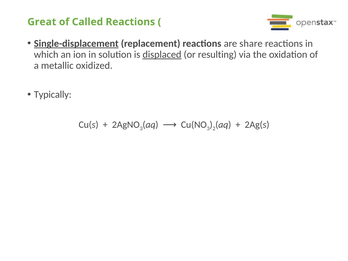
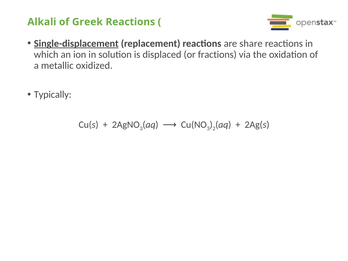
Great: Great -> Alkali
Called: Called -> Greek
displaced underline: present -> none
resulting: resulting -> fractions
